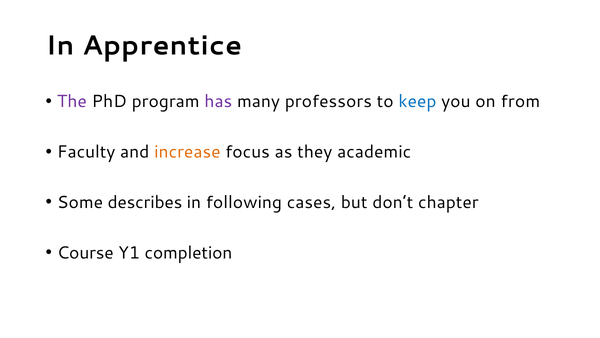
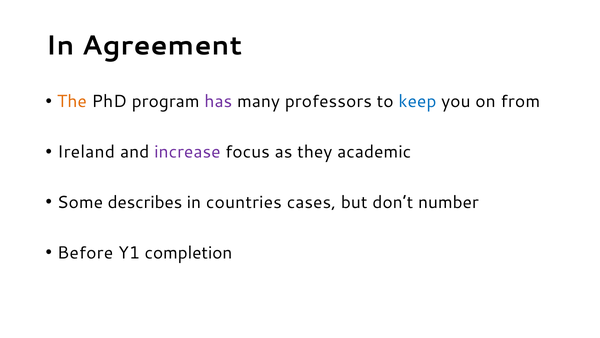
Apprentice: Apprentice -> Agreement
The colour: purple -> orange
Faculty: Faculty -> Ireland
increase colour: orange -> purple
following: following -> countries
chapter: chapter -> number
Course: Course -> Before
